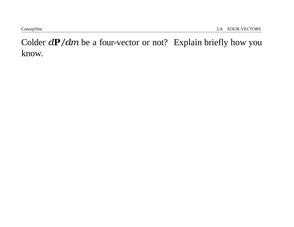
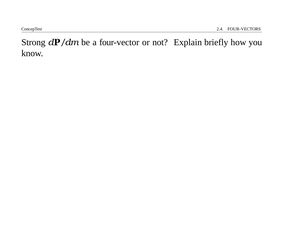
Colder: Colder -> Strong
